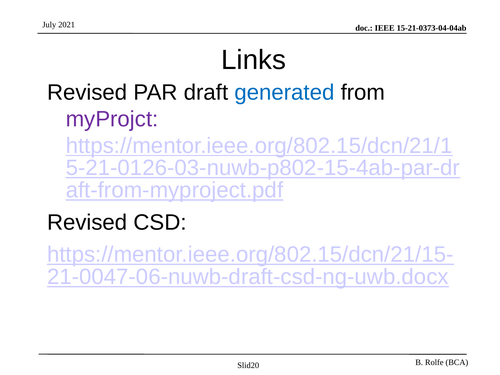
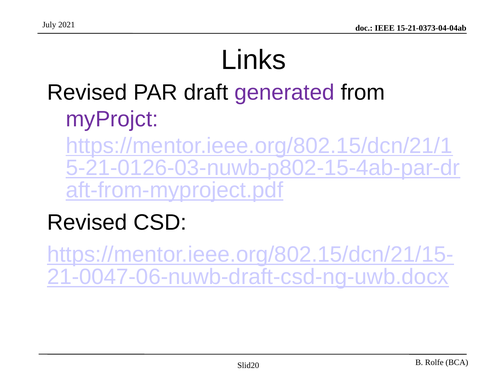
generated colour: blue -> purple
